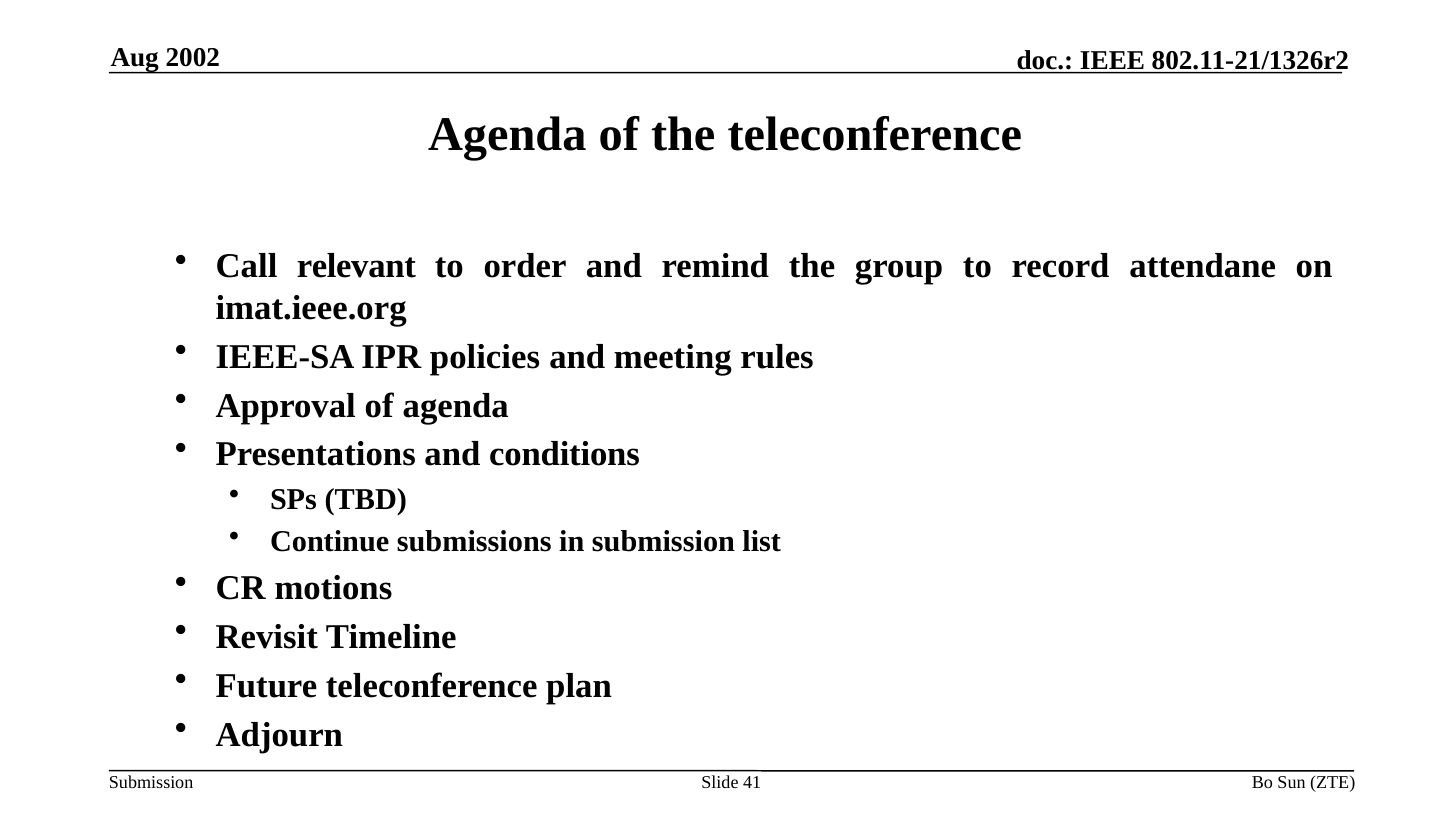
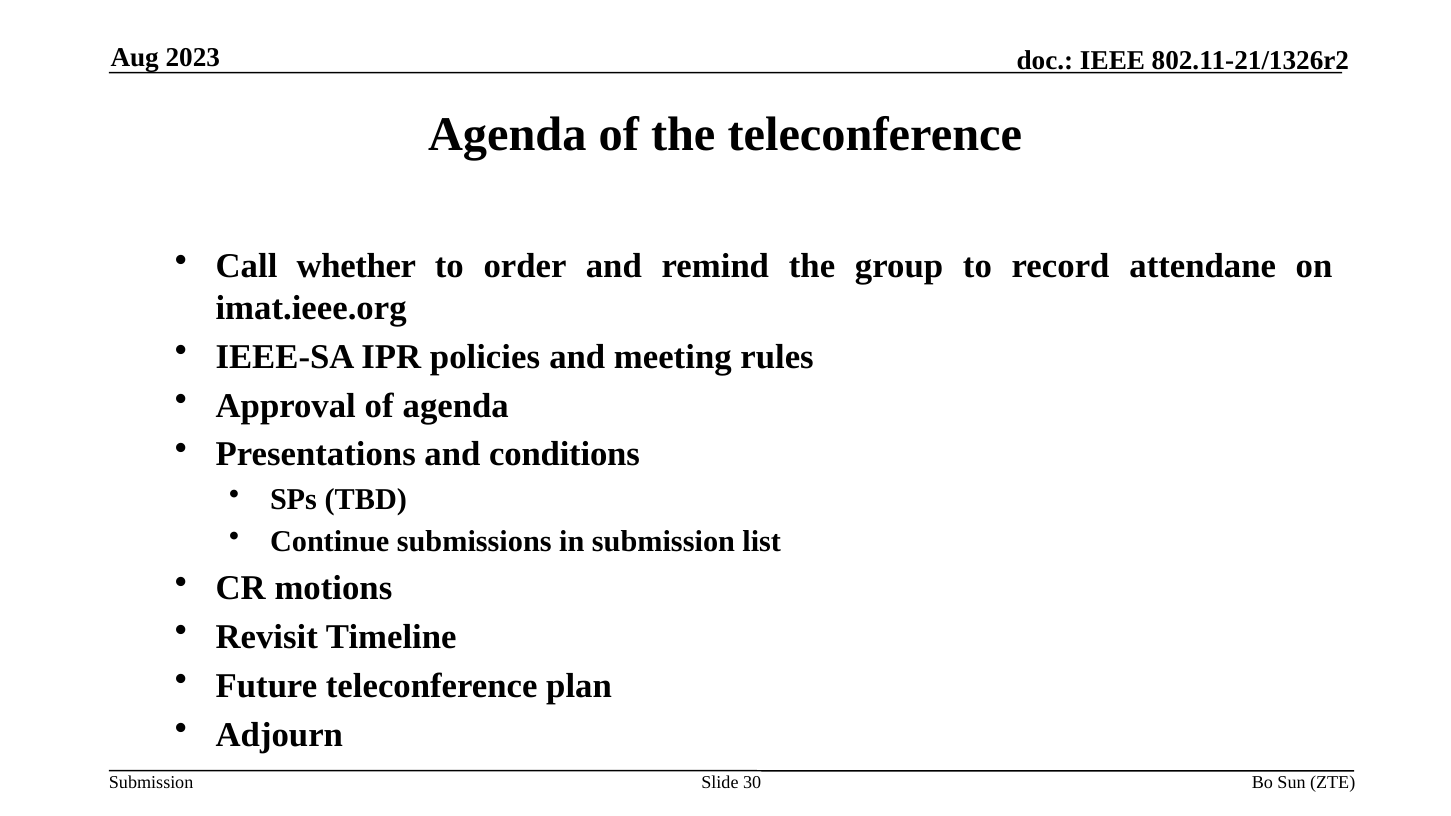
2002: 2002 -> 2023
relevant: relevant -> whether
41: 41 -> 30
